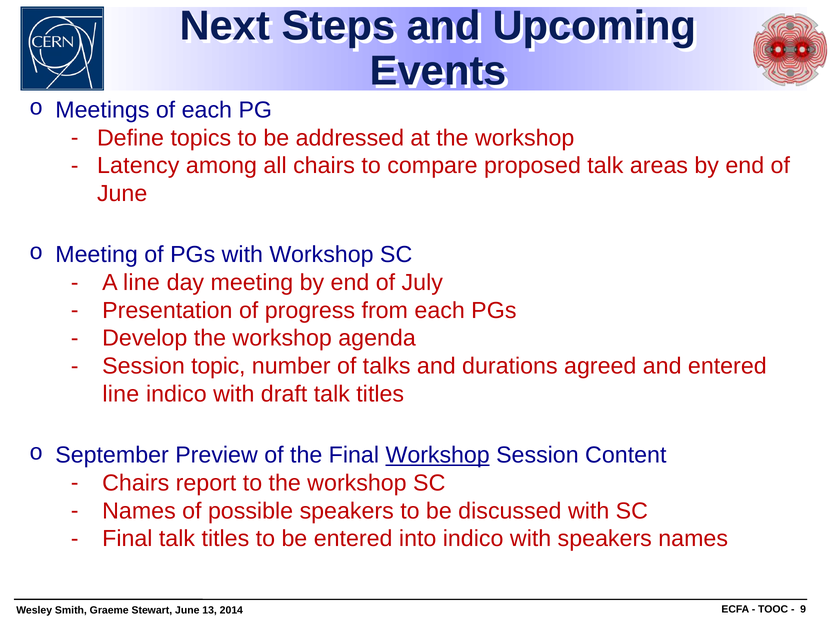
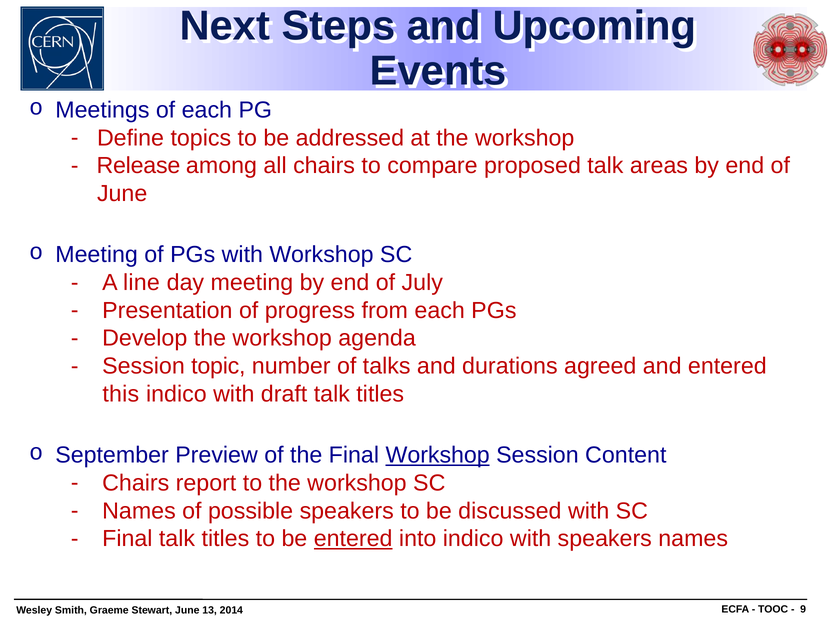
Latency: Latency -> Release
line at (121, 394): line -> this
entered at (353, 539) underline: none -> present
